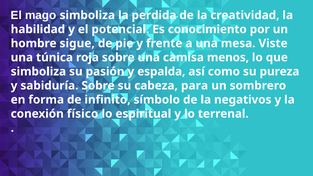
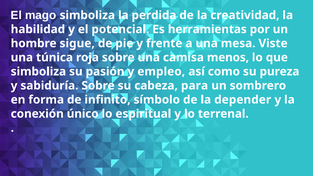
conocimiento: conocimiento -> herramientas
espalda: espalda -> empleo
negativos: negativos -> depender
físico: físico -> único
